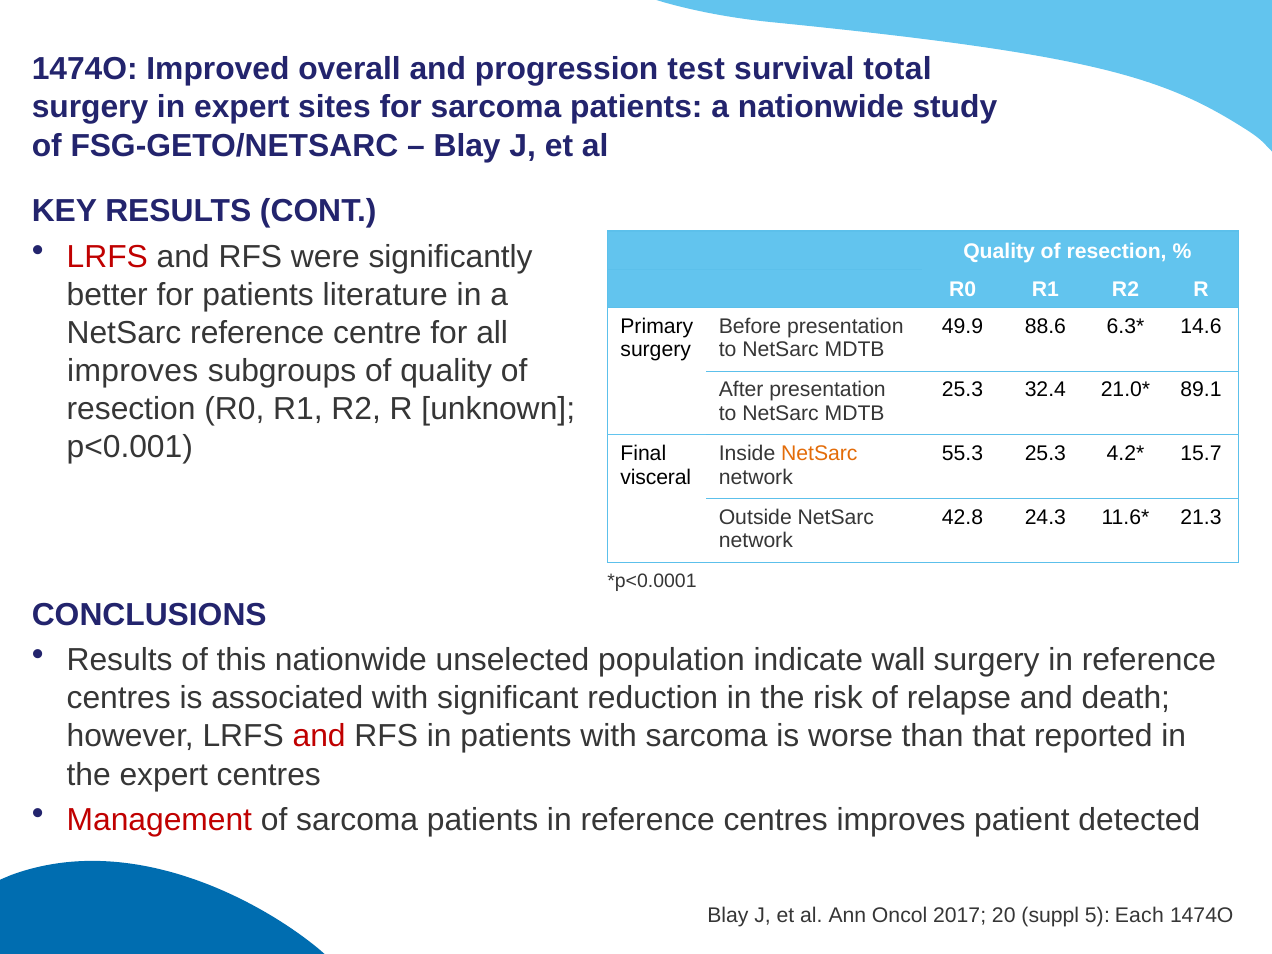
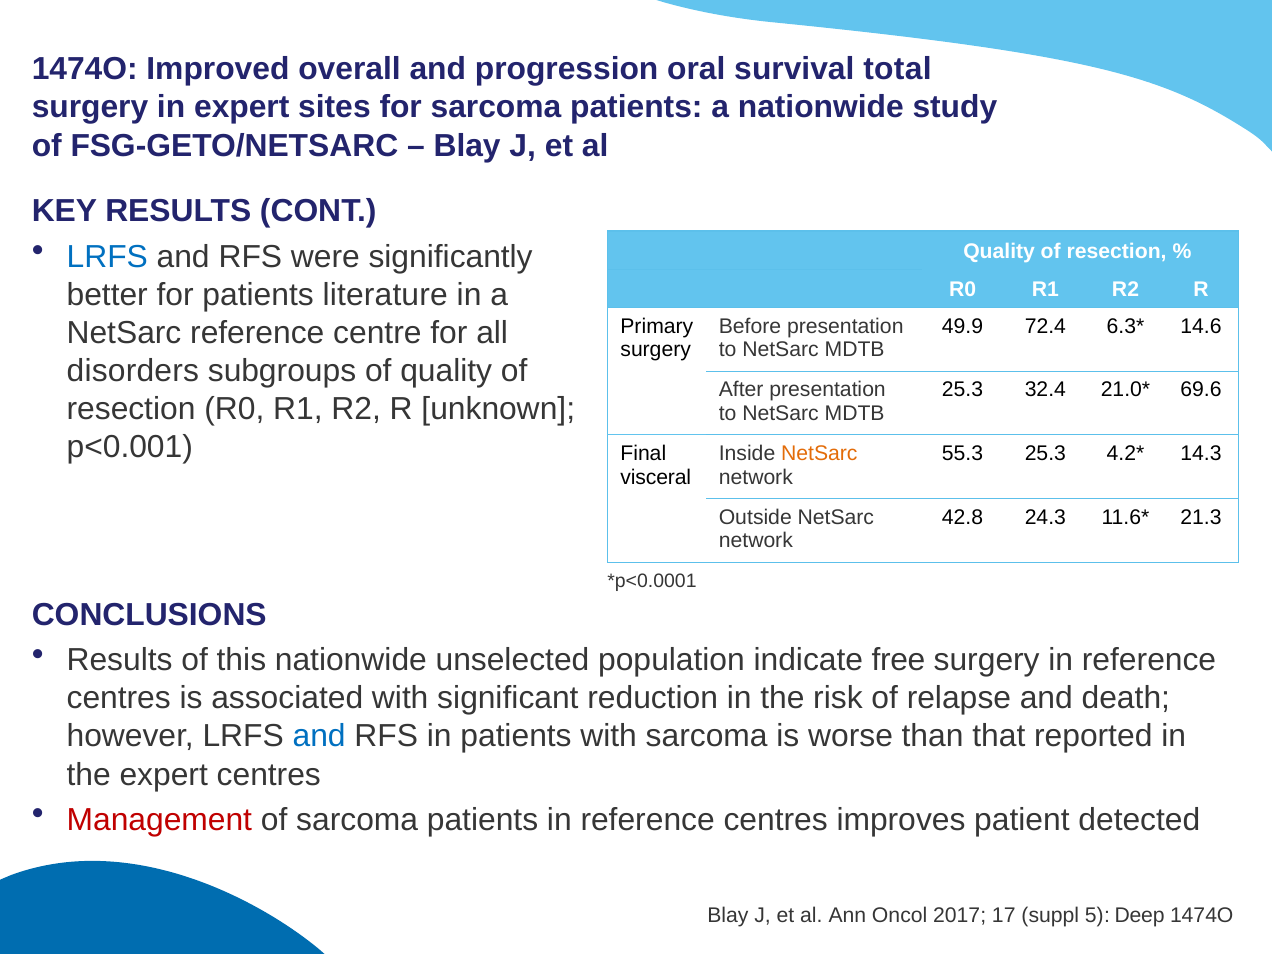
test: test -> oral
LRFS at (107, 257) colour: red -> blue
88.6: 88.6 -> 72.4
improves at (133, 371): improves -> disorders
89.1: 89.1 -> 69.6
15.7: 15.7 -> 14.3
wall: wall -> free
and at (319, 736) colour: red -> blue
20: 20 -> 17
Each: Each -> Deep
